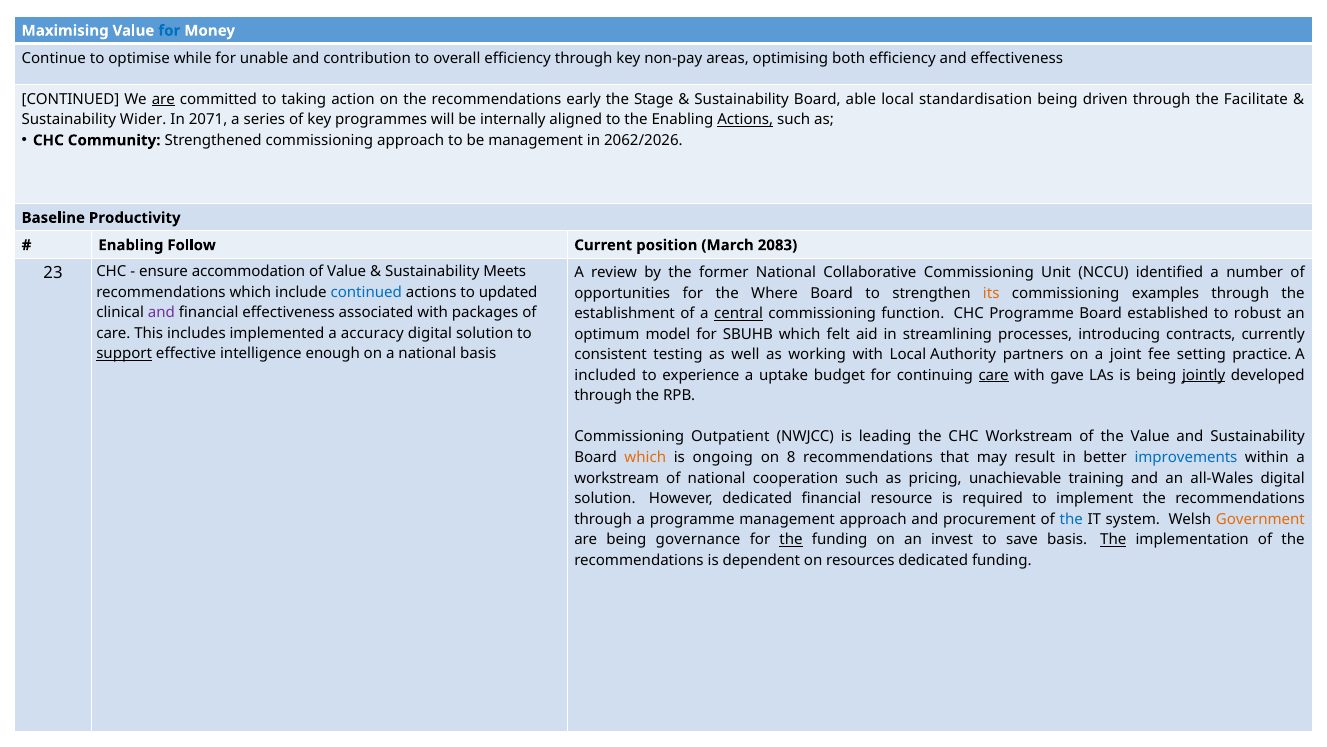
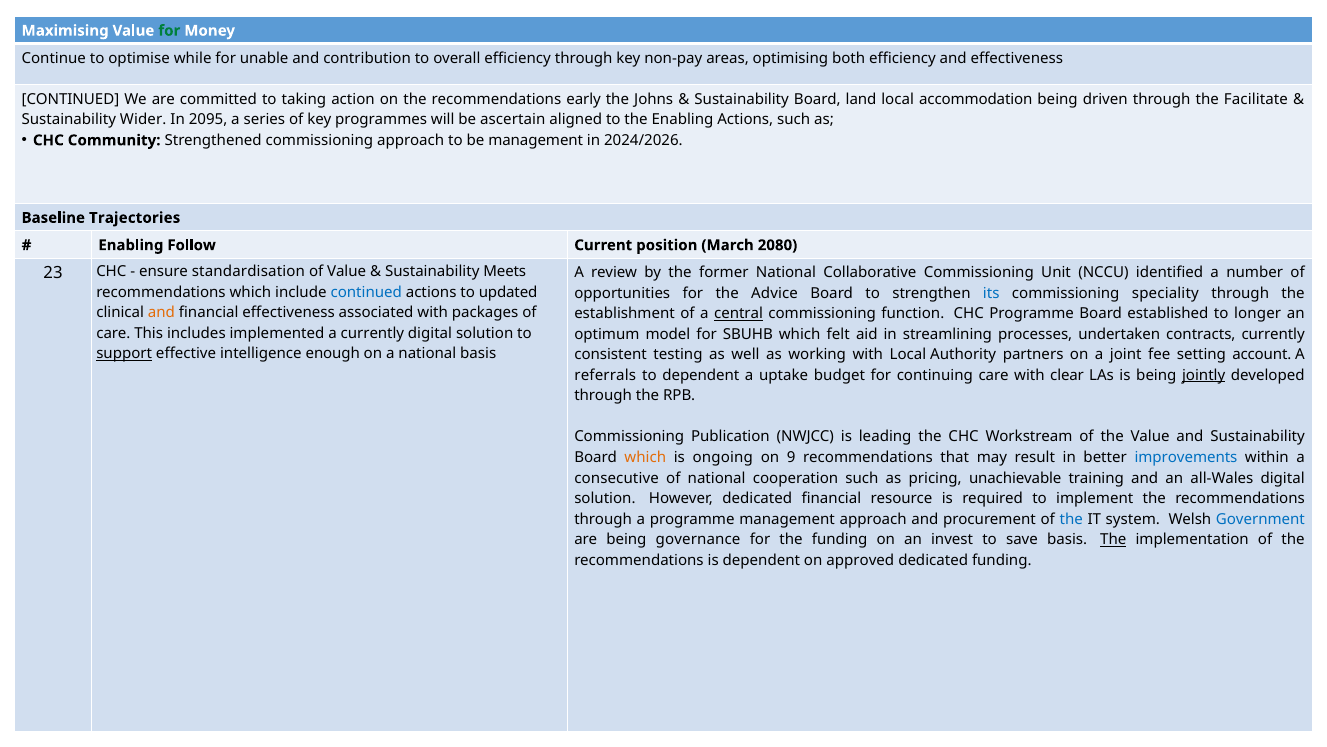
for at (169, 31) colour: blue -> green
are at (163, 99) underline: present -> none
Stage: Stage -> Johns
able: able -> land
standardisation: standardisation -> accommodation
2071: 2071 -> 2095
internally: internally -> ascertain
Actions at (745, 120) underline: present -> none
2062/2026: 2062/2026 -> 2024/2026
Productivity: Productivity -> Trajectories
2083: 2083 -> 2080
accommodation: accommodation -> standardisation
Where: Where -> Advice
its colour: orange -> blue
examples: examples -> speciality
and at (161, 312) colour: purple -> orange
robust: robust -> longer
a accuracy: accuracy -> currently
introducing: introducing -> undertaken
practice: practice -> account
included: included -> referrals
to experience: experience -> dependent
care at (994, 375) underline: present -> none
gave: gave -> clear
Outpatient: Outpatient -> Publication
8: 8 -> 9
workstream at (617, 478): workstream -> consecutive
Government colour: orange -> blue
the at (791, 539) underline: present -> none
resources: resources -> approved
